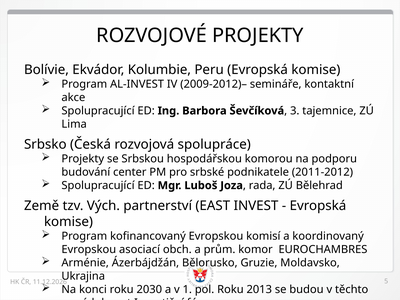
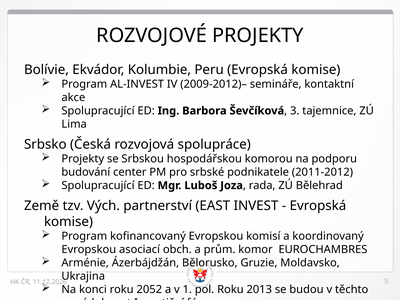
2030: 2030 -> 2052
